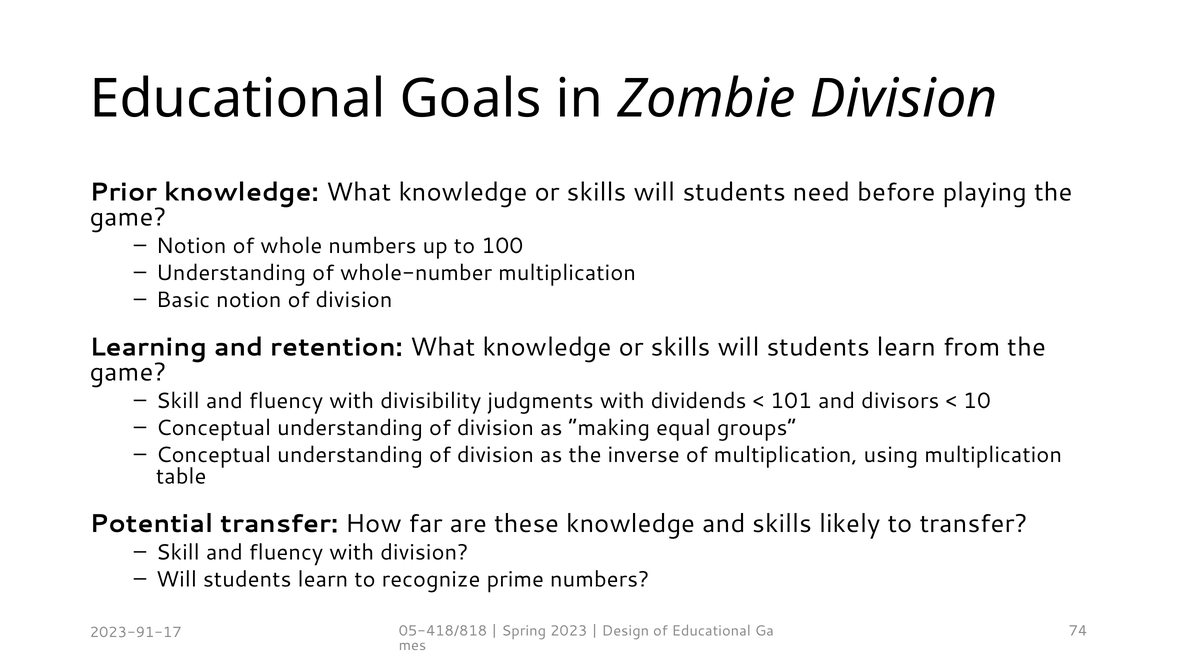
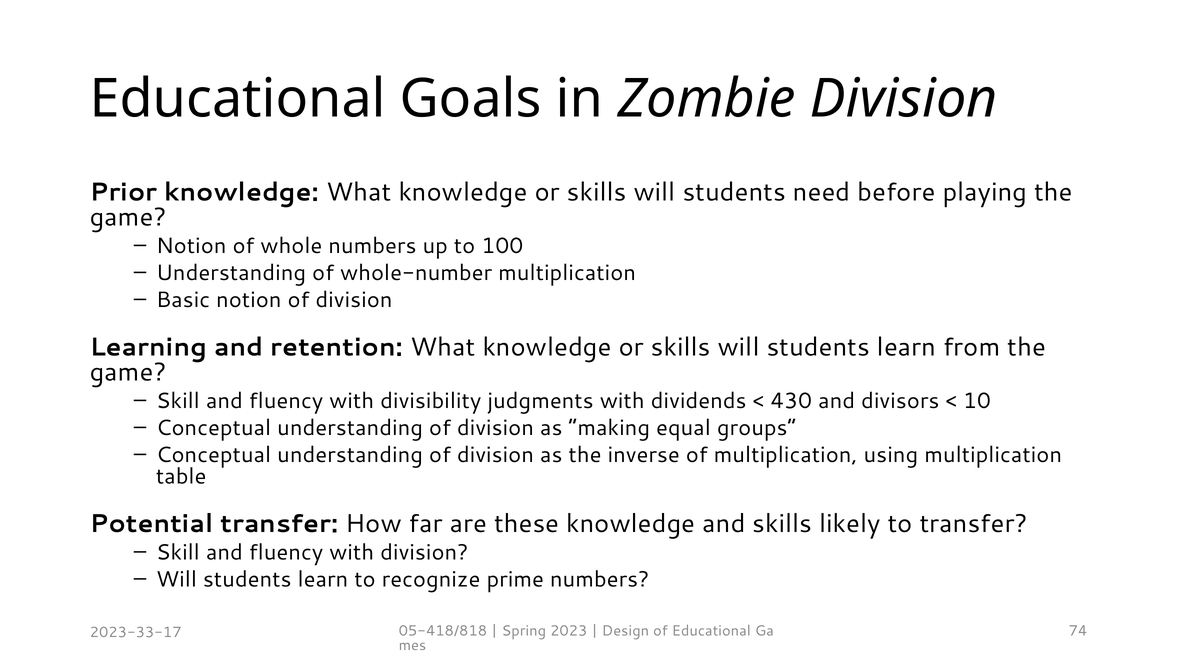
101: 101 -> 430
2023-91-17: 2023-91-17 -> 2023-33-17
